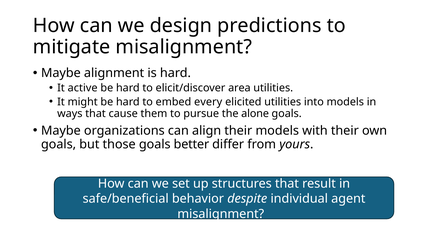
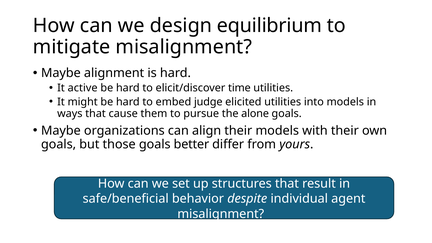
predictions: predictions -> equilibrium
area: area -> time
every: every -> judge
